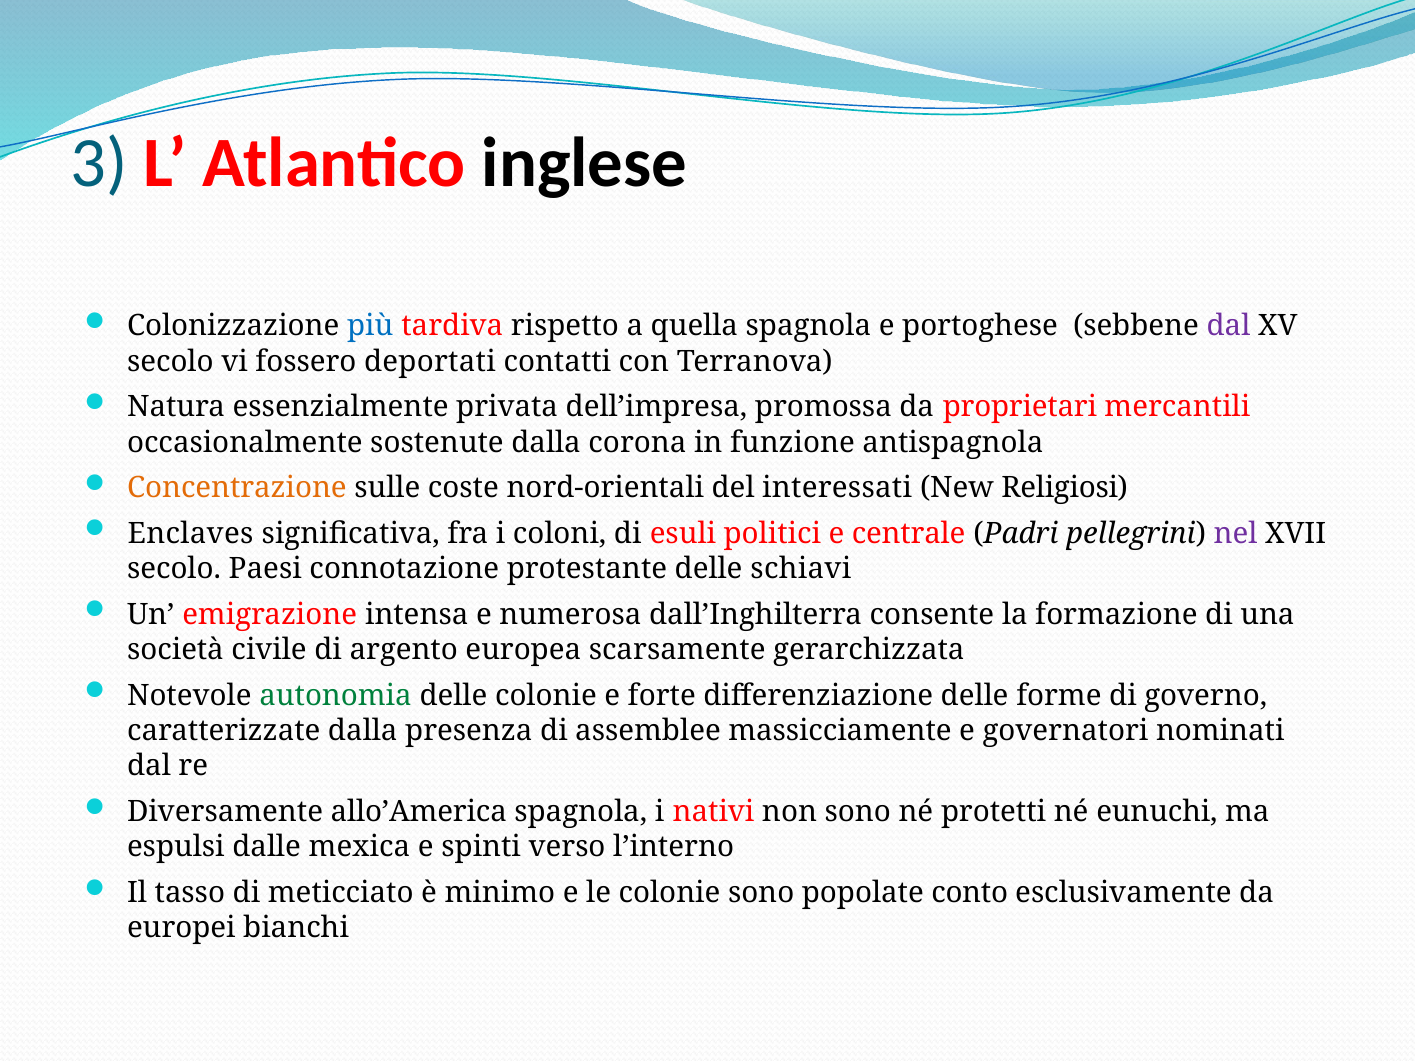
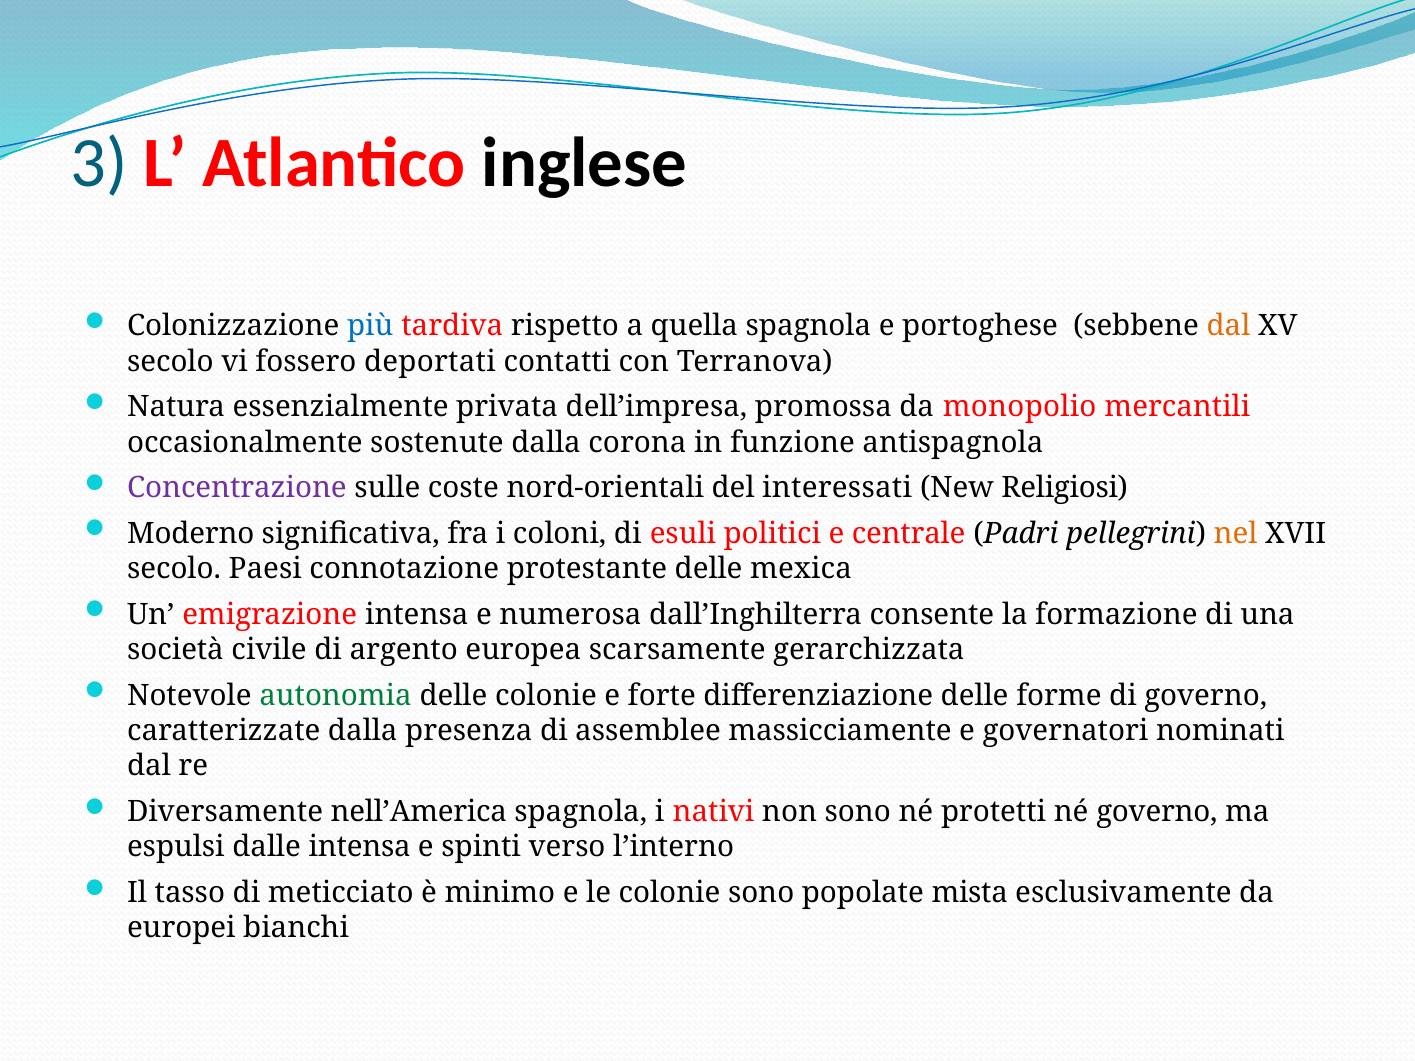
dal at (1229, 326) colour: purple -> orange
proprietari: proprietari -> monopolio
Concentrazione colour: orange -> purple
Enclaves: Enclaves -> Moderno
nel colour: purple -> orange
schiavi: schiavi -> mexica
allo’America: allo’America -> nell’America
né eunuchi: eunuchi -> governo
dalle mexica: mexica -> intensa
conto: conto -> mista
